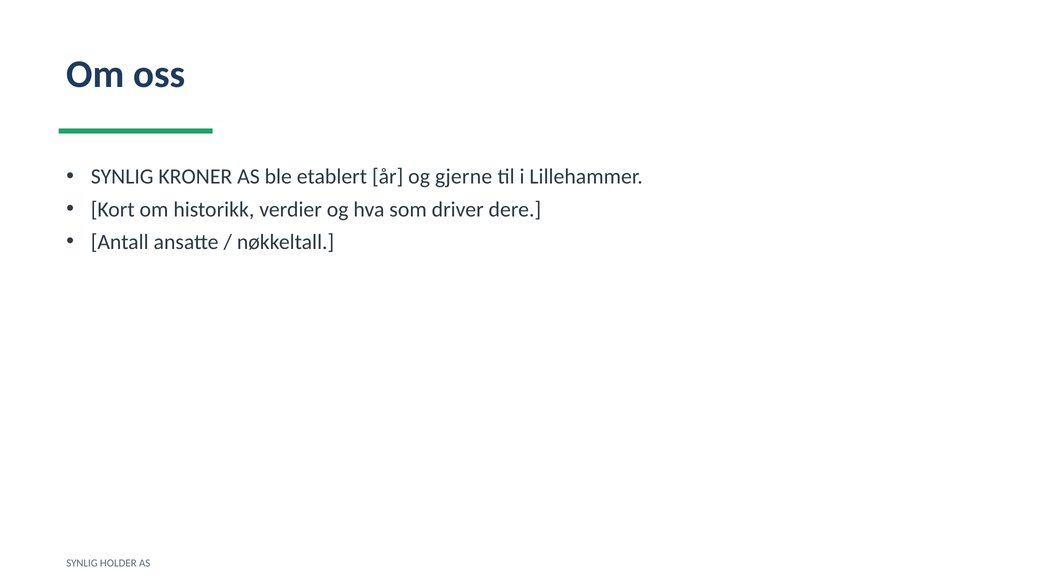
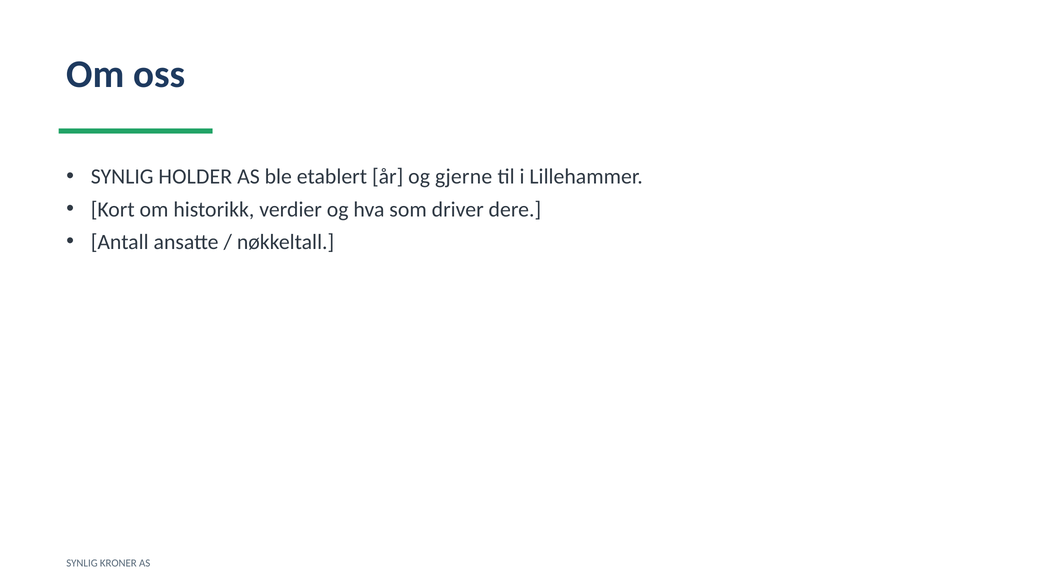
KRONER: KRONER -> HOLDER
HOLDER: HOLDER -> KRONER
